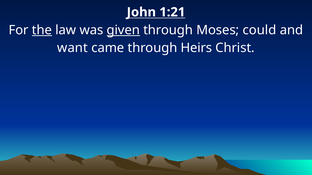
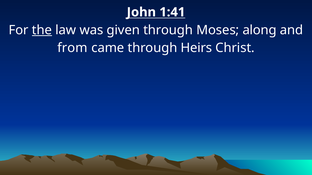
1:21: 1:21 -> 1:41
given underline: present -> none
could: could -> along
want: want -> from
